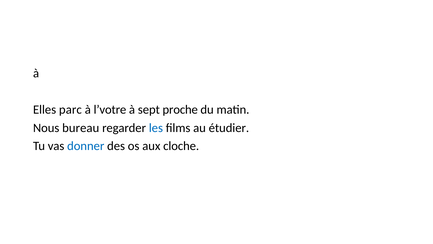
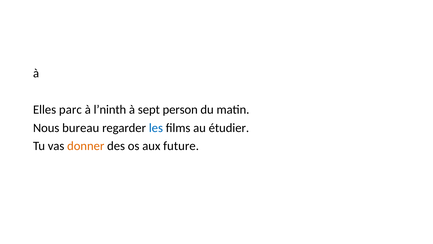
l’votre: l’votre -> l’ninth
proche: proche -> person
donner colour: blue -> orange
cloche: cloche -> future
